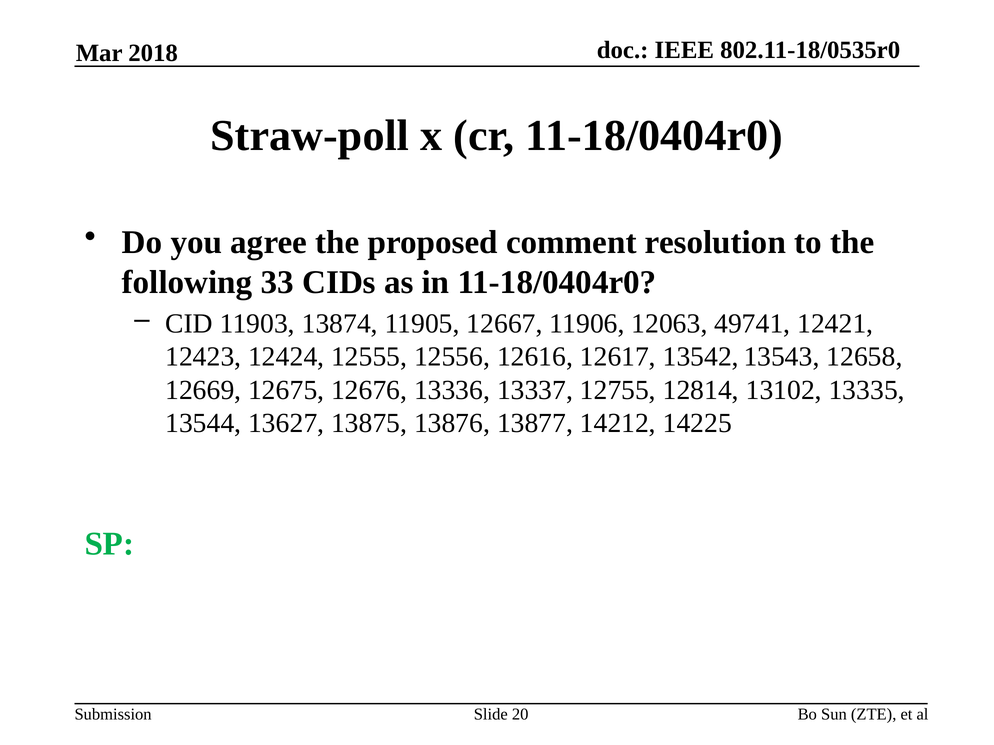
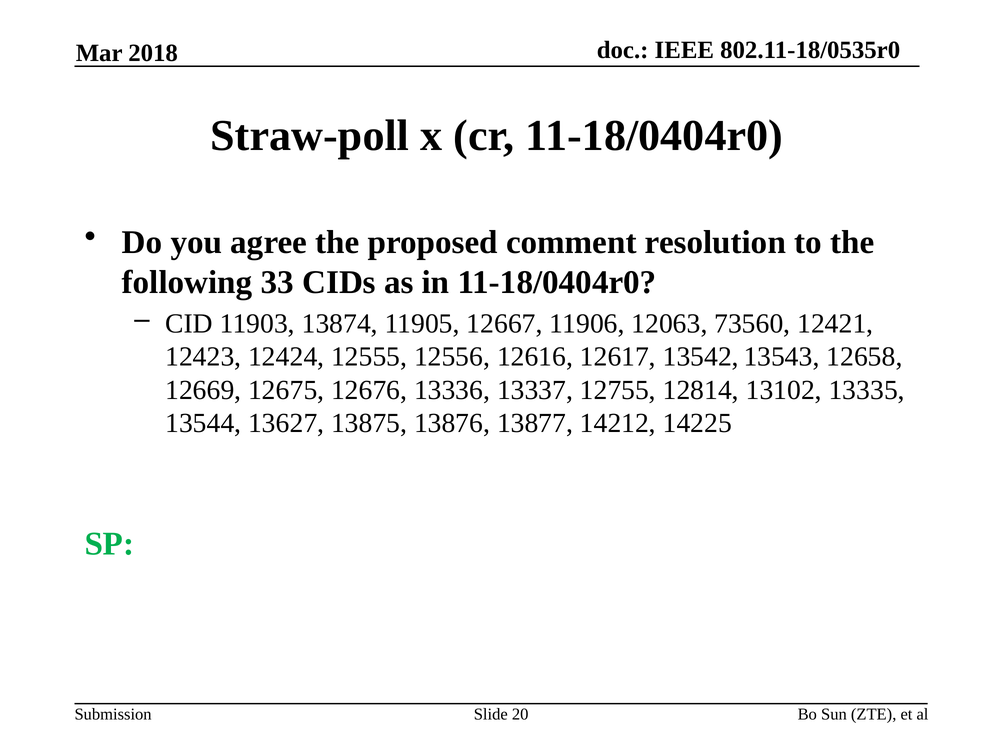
49741: 49741 -> 73560
